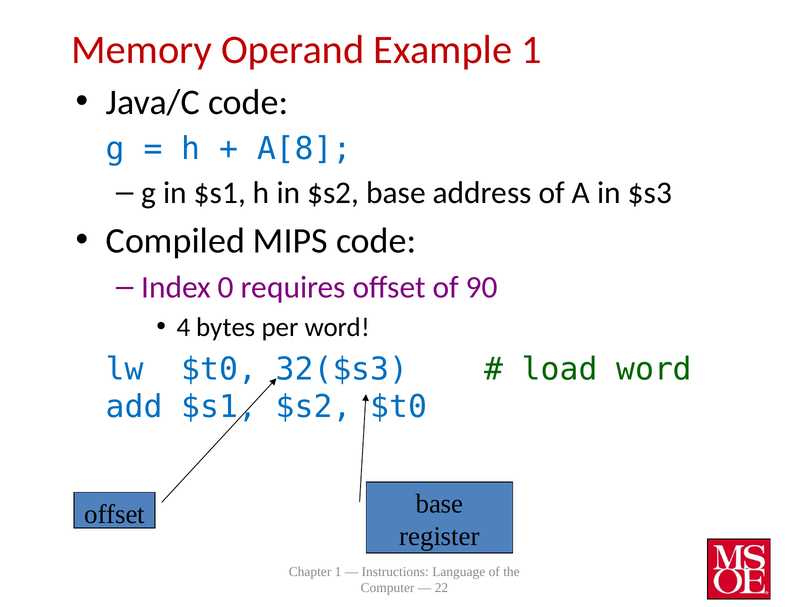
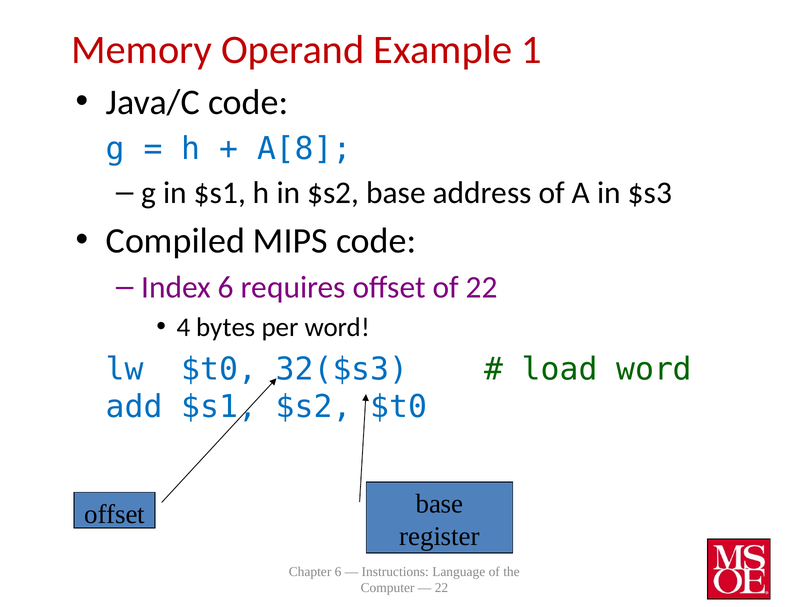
Index 0: 0 -> 6
of 90: 90 -> 22
Chapter 1: 1 -> 6
